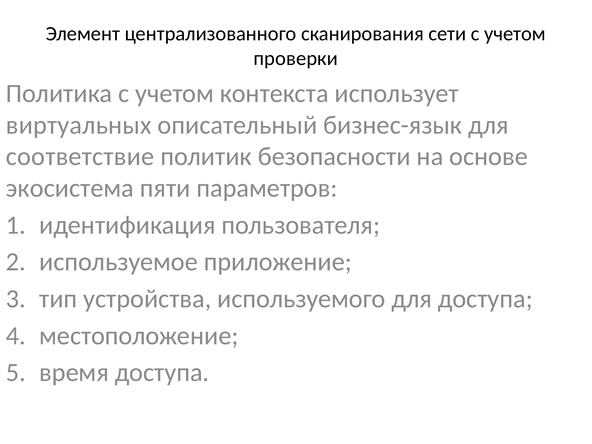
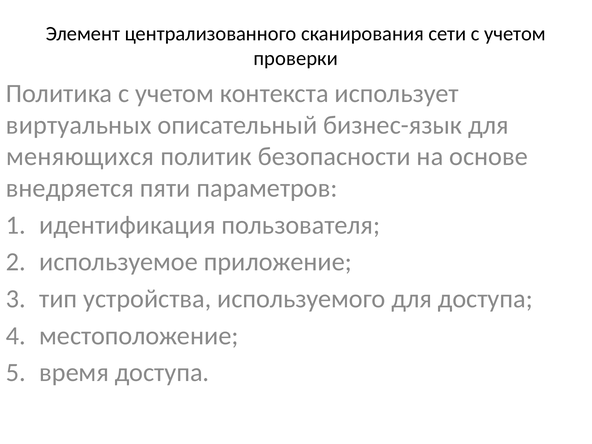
соответствие: соответствие -> меняющихся
экосистема: экосистема -> внедряется
